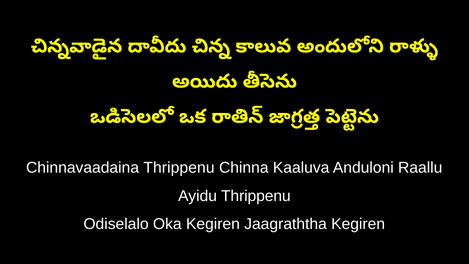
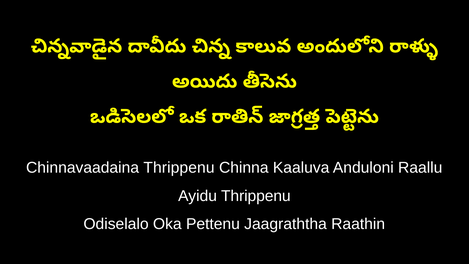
Oka Kegiren: Kegiren -> Pettenu
Jaagraththa Kegiren: Kegiren -> Raathin
